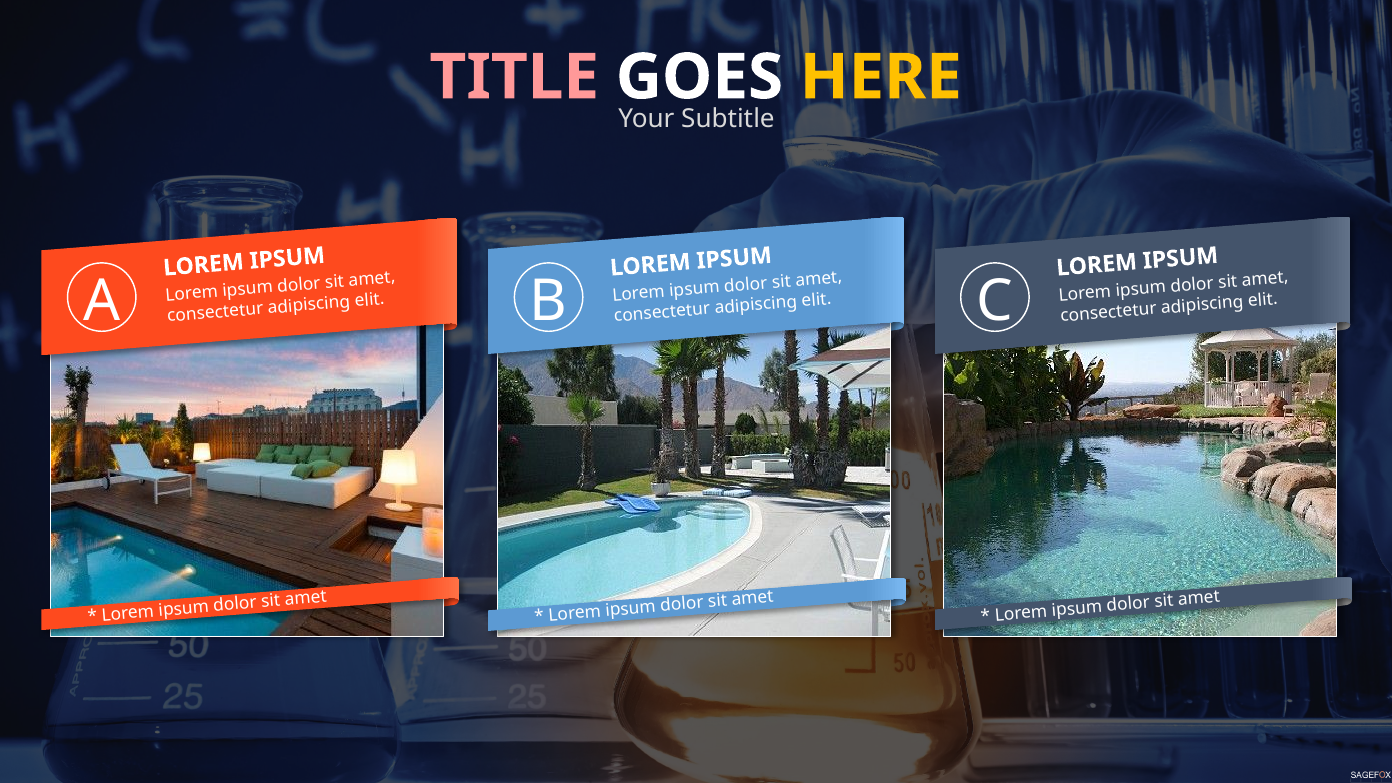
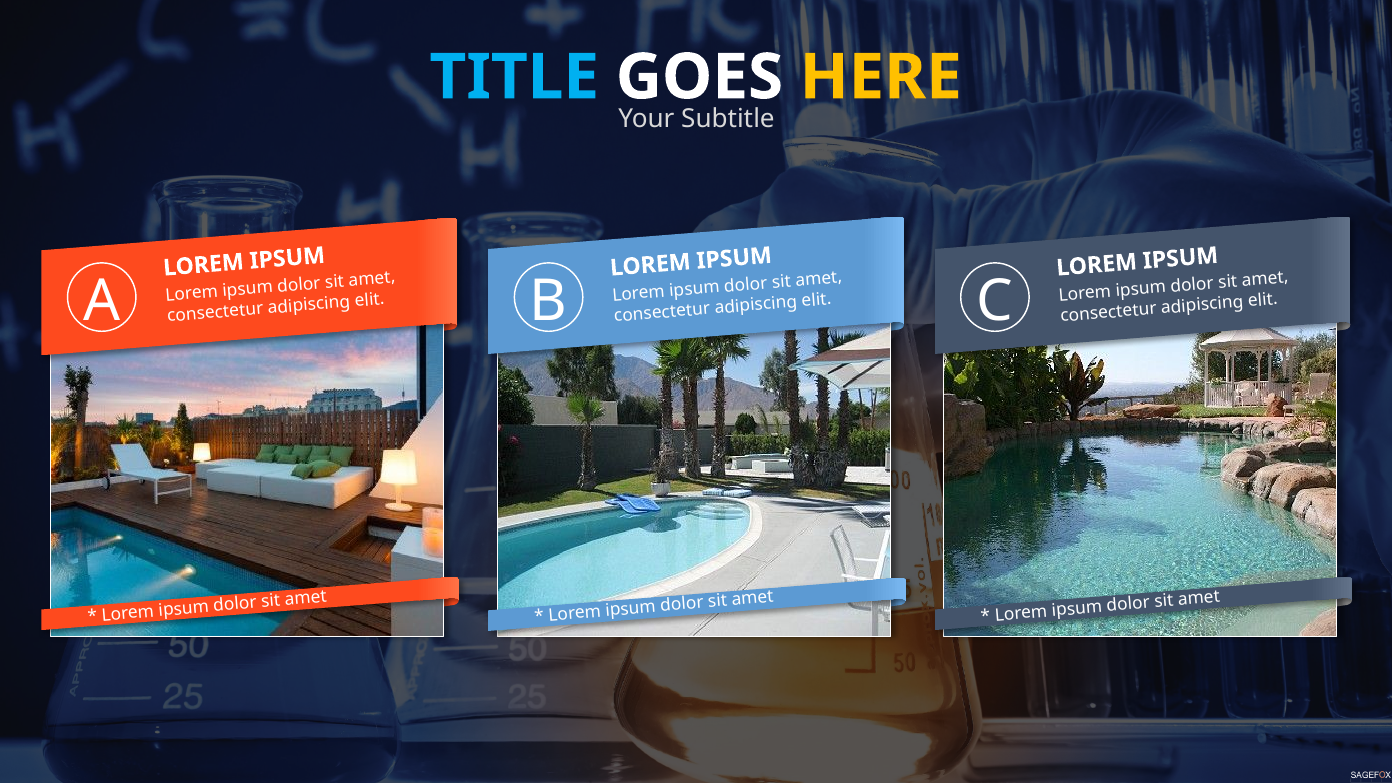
TITLE colour: pink -> light blue
